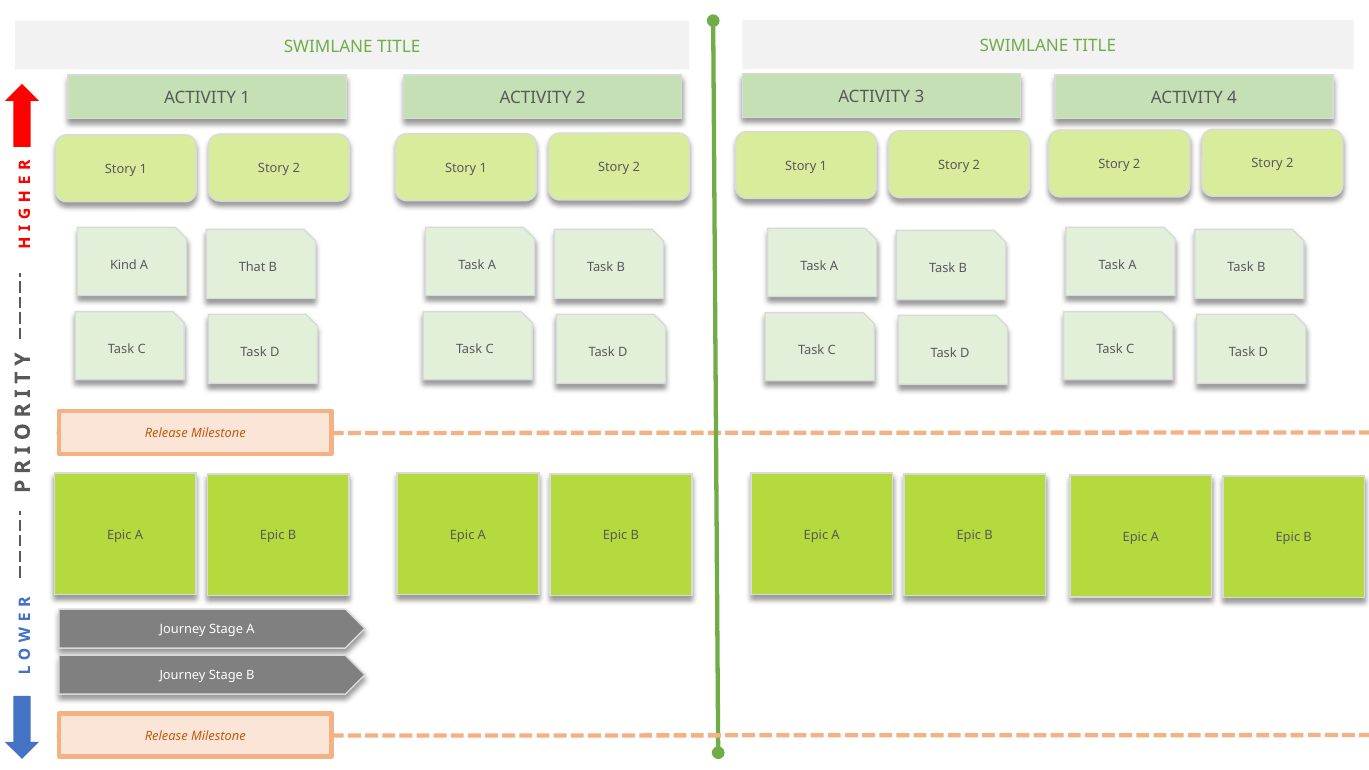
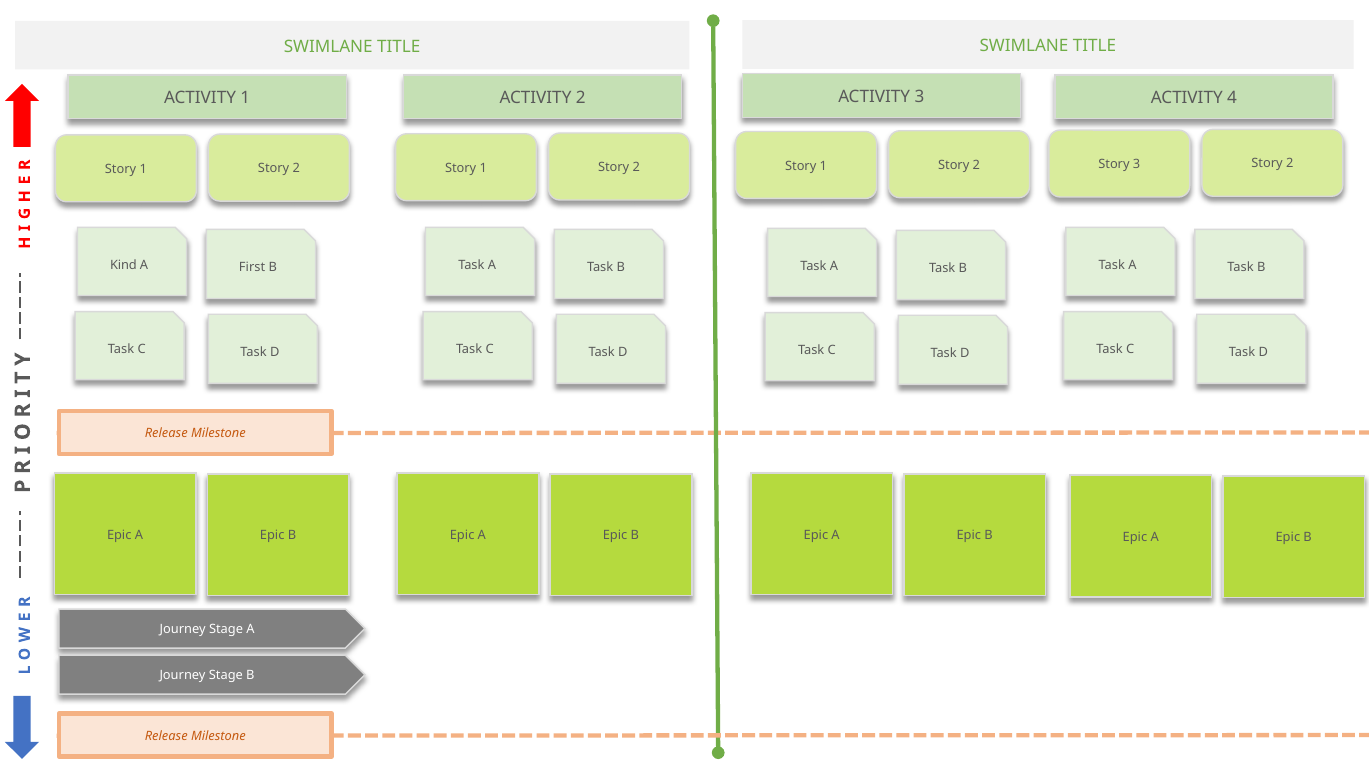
2 at (1137, 164): 2 -> 3
That: That -> First
